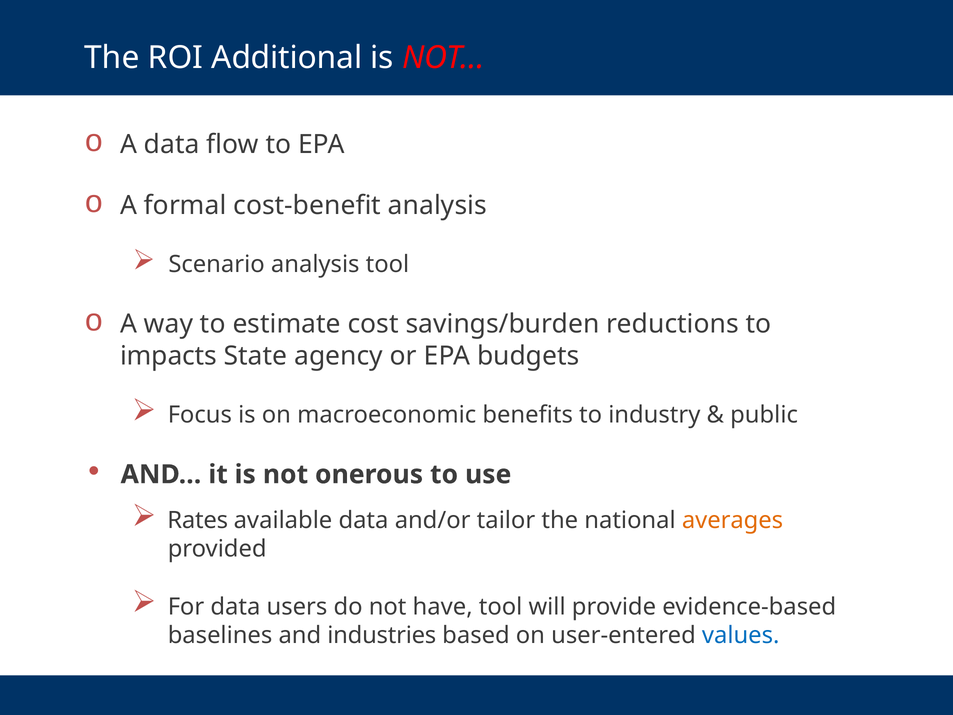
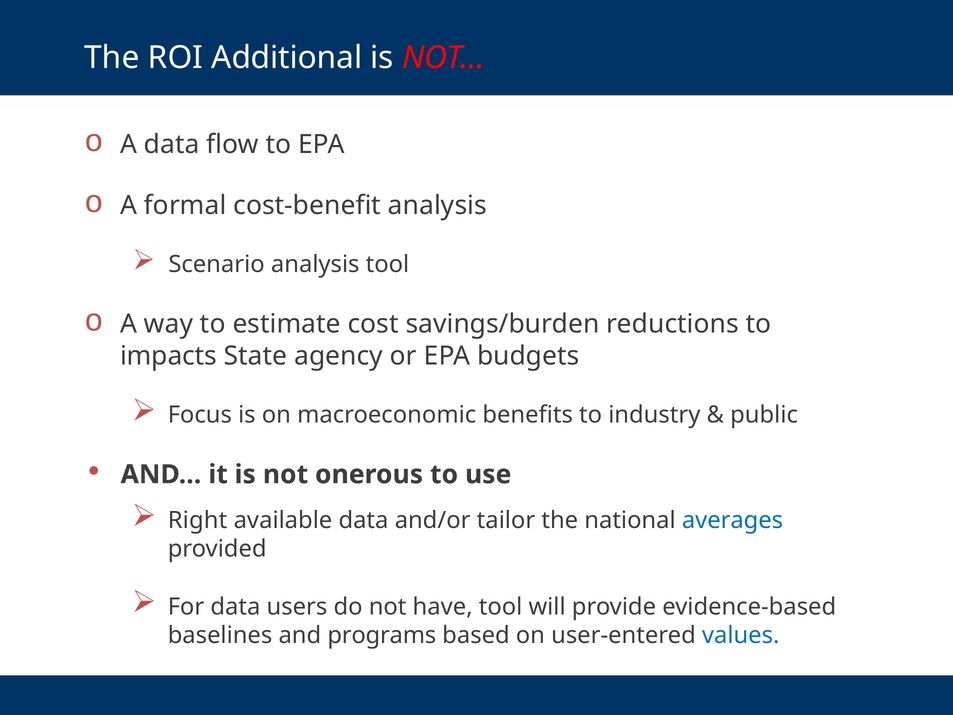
Rates: Rates -> Right
averages colour: orange -> blue
industries: industries -> programs
